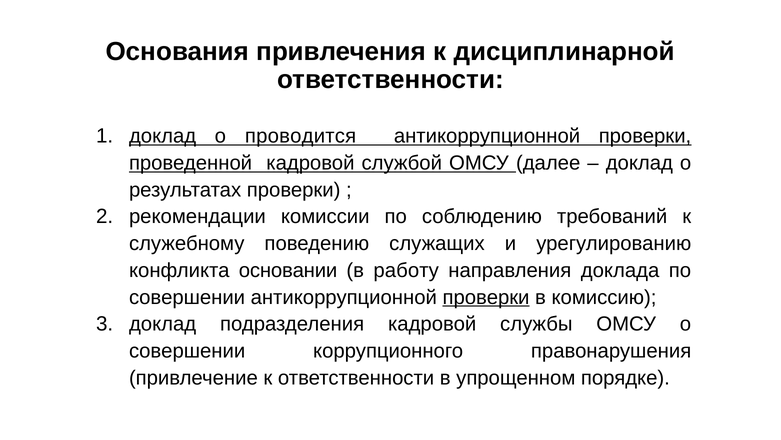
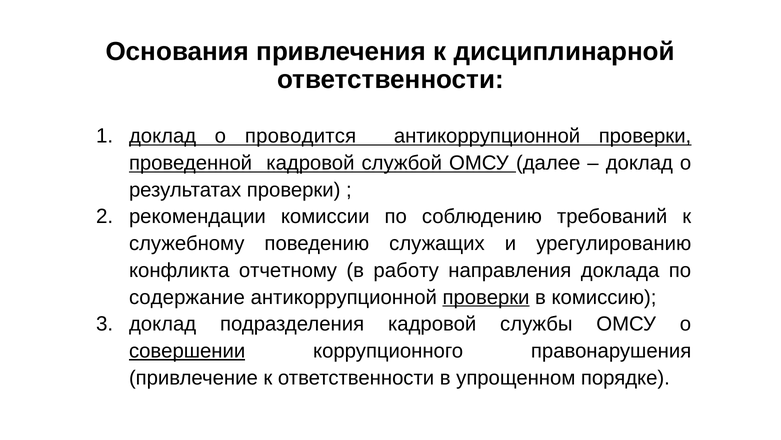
основании: основании -> отчетному
совершении at (187, 297): совершении -> содержание
совершении at (187, 350) underline: none -> present
